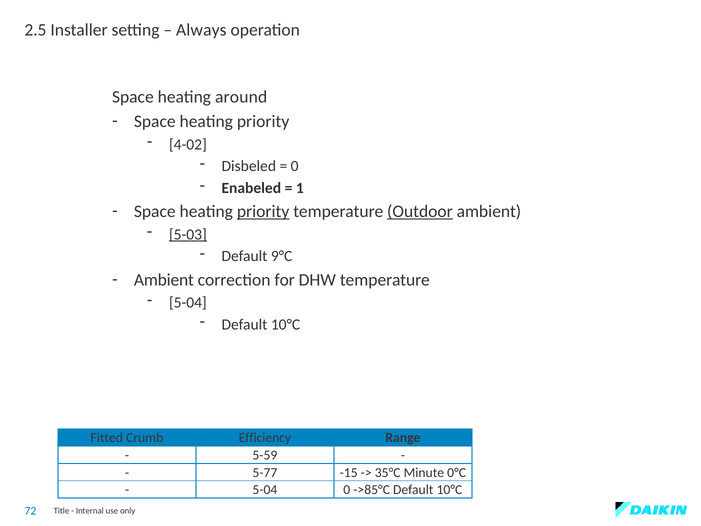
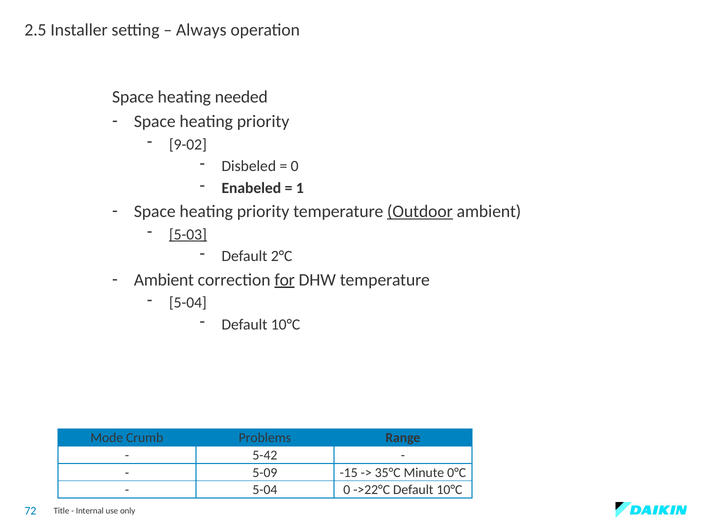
around: around -> needed
4-02: 4-02 -> 9-02
priority at (263, 211) underline: present -> none
9°C: 9°C -> 2°C
for underline: none -> present
Fitted: Fitted -> Mode
Efficiency: Efficiency -> Problems
5-59: 5-59 -> 5-42
5-77: 5-77 -> 5-09
->85°C: ->85°C -> ->22°C
